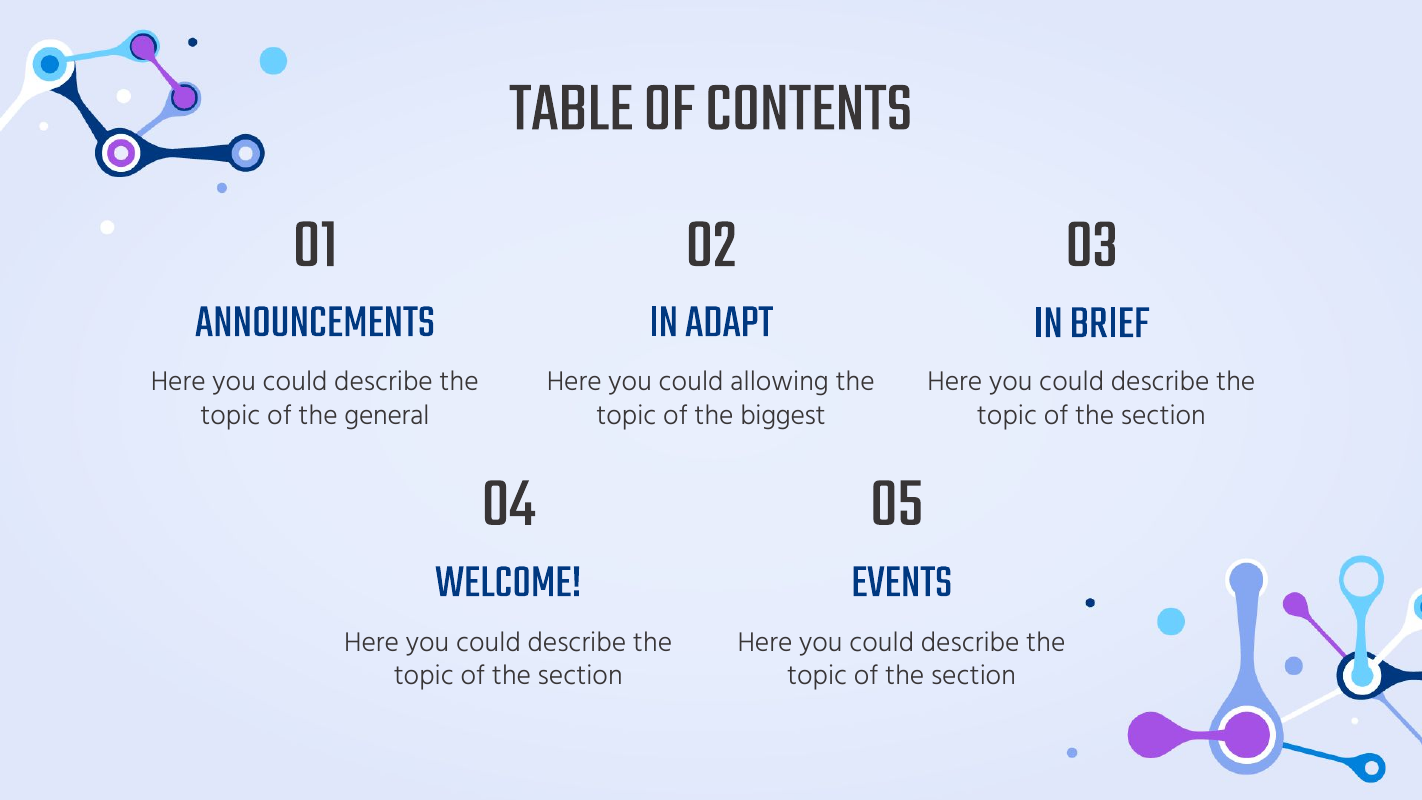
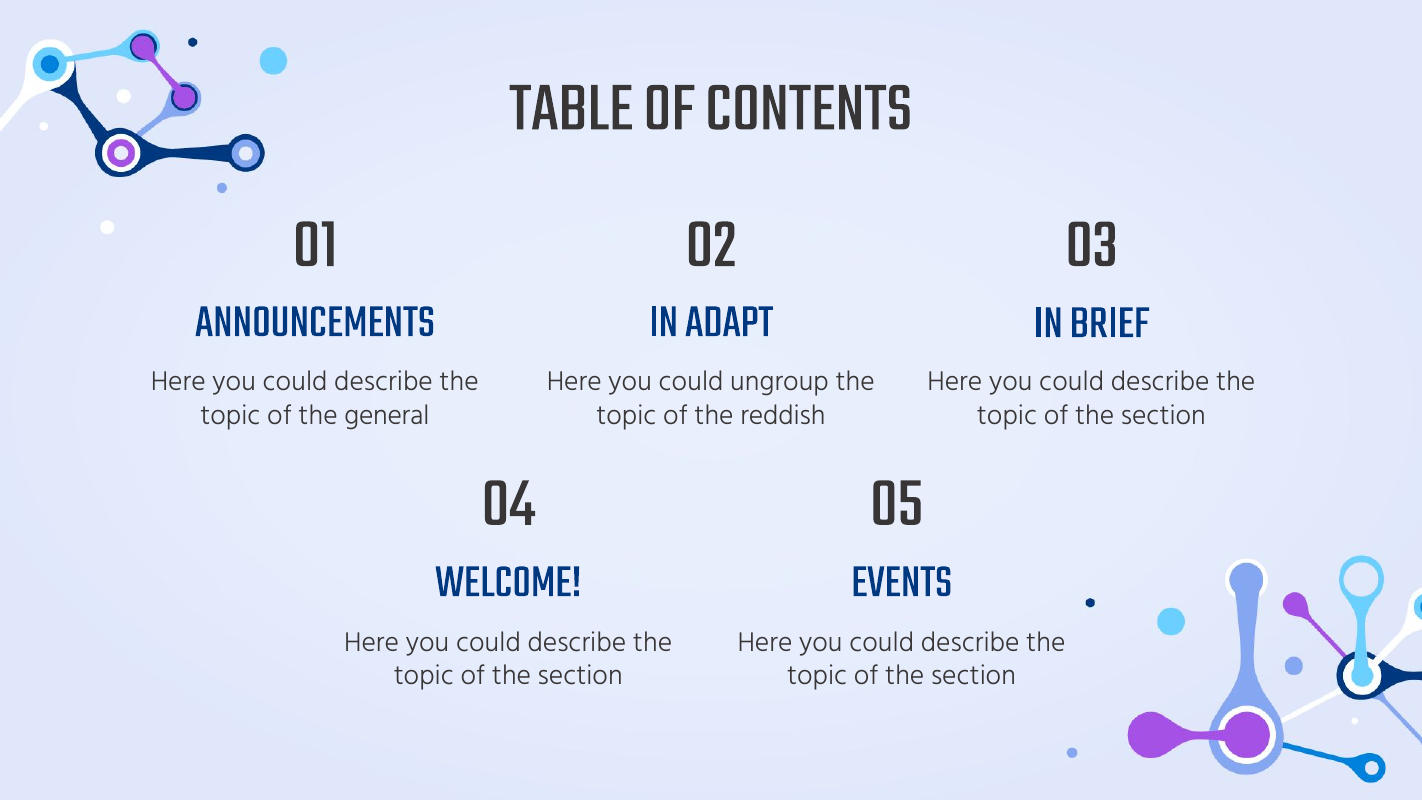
allowing: allowing -> ungroup
biggest: biggest -> reddish
